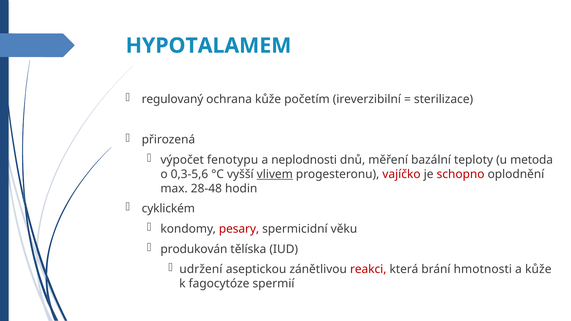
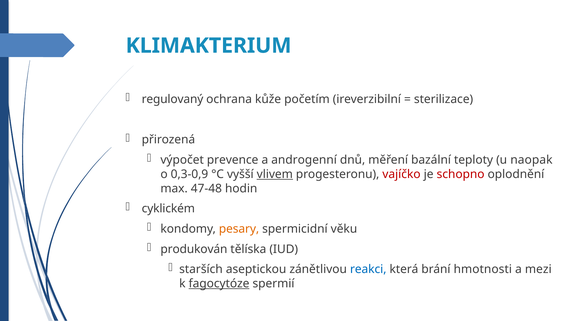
HYPOTALAMEM: HYPOTALAMEM -> KLIMAKTERIUM
fenotypu: fenotypu -> prevence
neplodnosti: neplodnosti -> androgenní
metoda: metoda -> naopak
0,3-5,6: 0,3-5,6 -> 0,3-0,9
28-48: 28-48 -> 47-48
pesary colour: red -> orange
udržení: udržení -> starších
reakci colour: red -> blue
a kůže: kůže -> mezi
fagocytóze underline: none -> present
